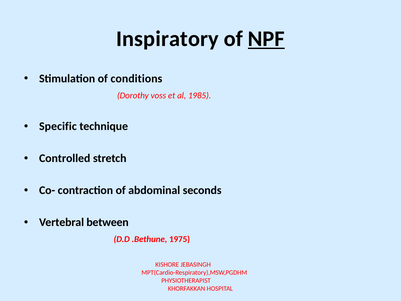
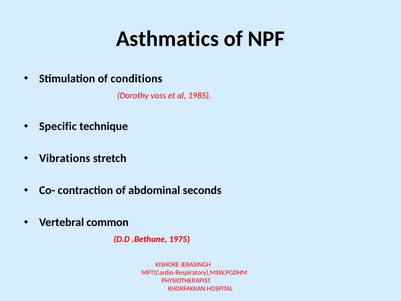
Inspiratory: Inspiratory -> Asthmatics
NPF underline: present -> none
Controlled: Controlled -> Vibrations
between: between -> common
